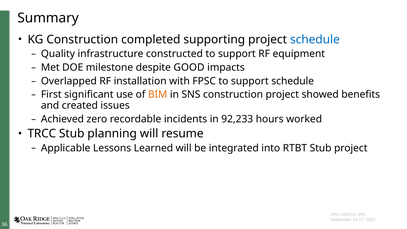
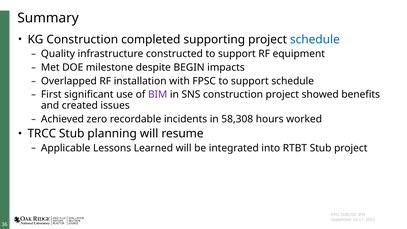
GOOD: GOOD -> BEGIN
BIM colour: orange -> purple
92,233: 92,233 -> 58,308
